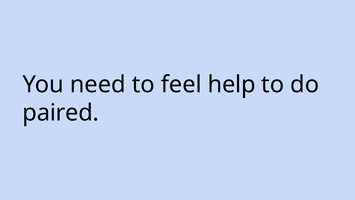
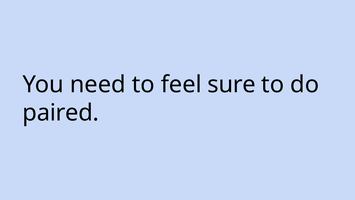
help: help -> sure
